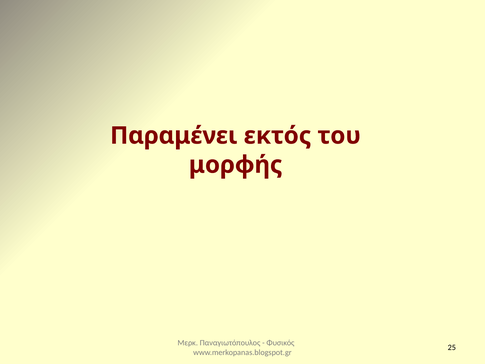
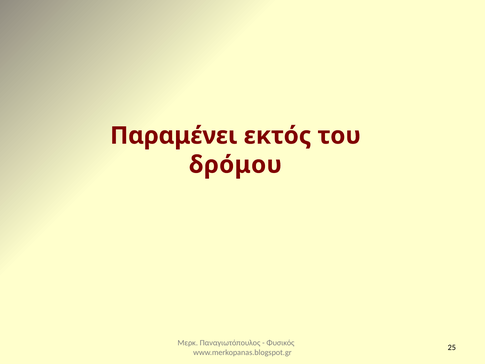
μορφής: μορφής -> δρόμου
